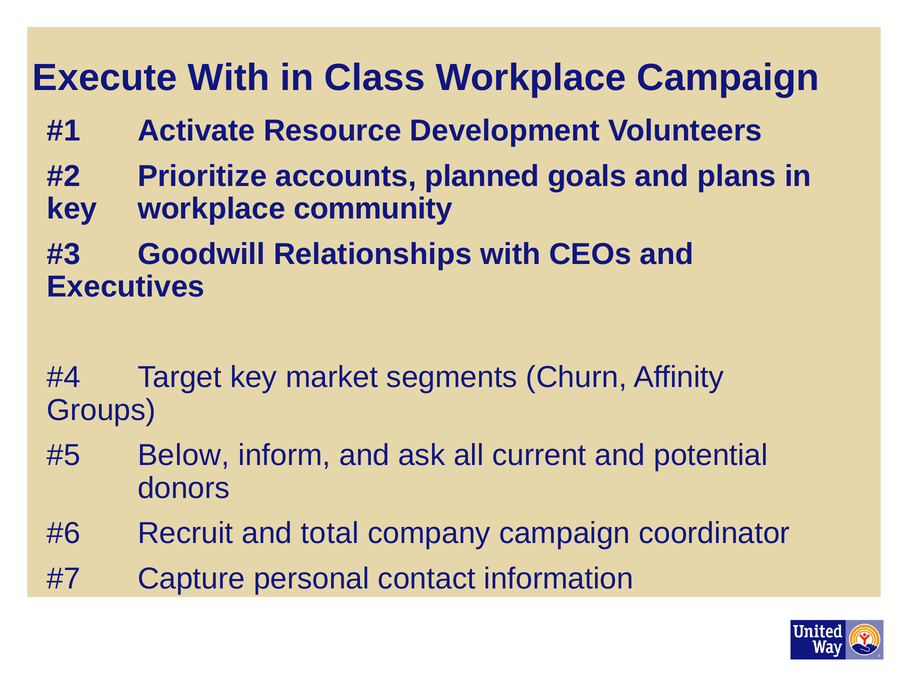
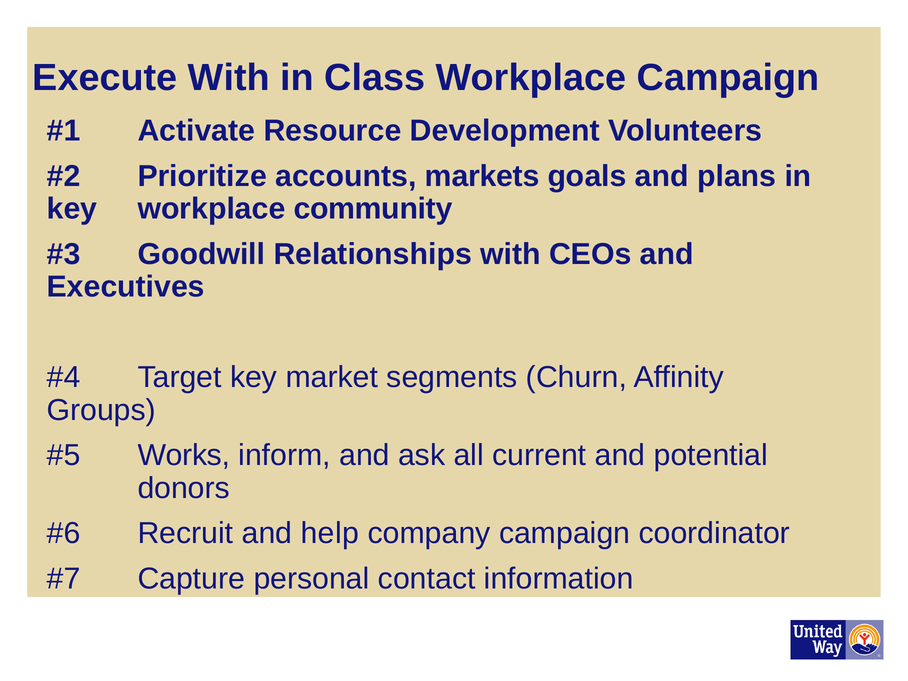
planned: planned -> markets
Below: Below -> Works
total: total -> help
